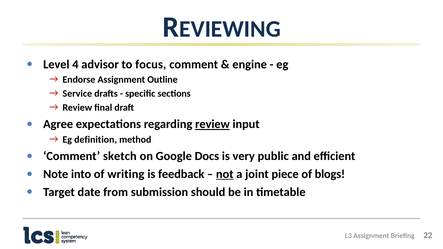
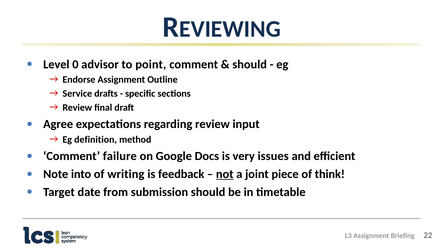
4: 4 -> 0
focus: focus -> point
engine at (250, 64): engine -> should
review at (212, 124) underline: present -> none
sketch: sketch -> failure
public: public -> issues
blogs: blogs -> think
